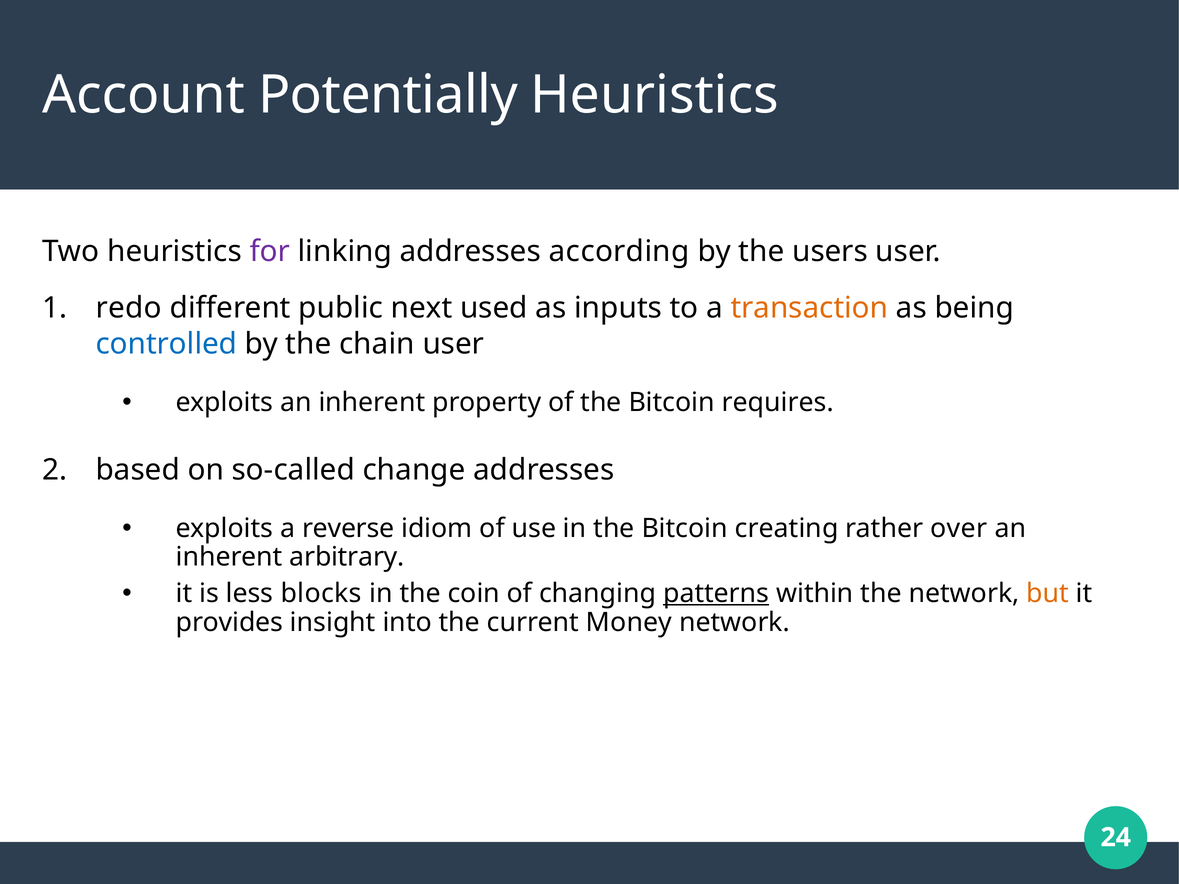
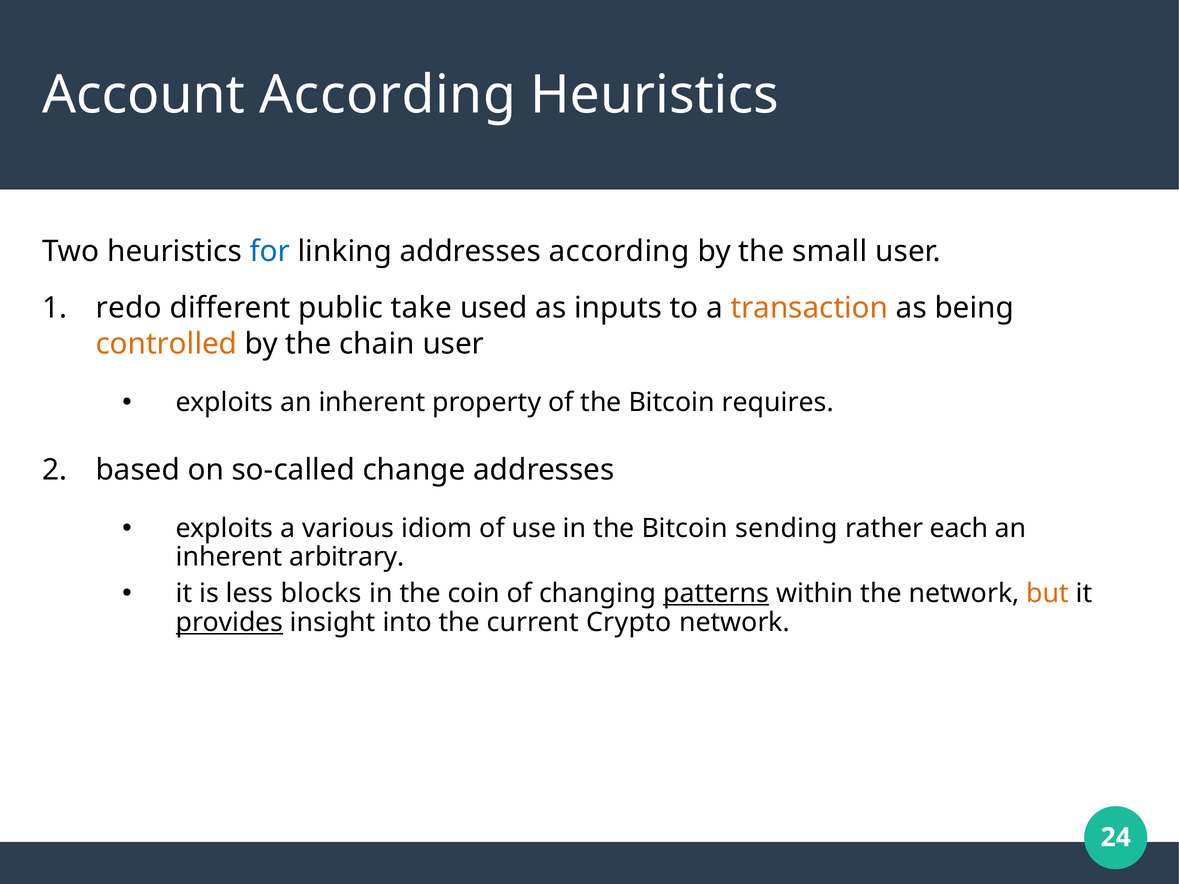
Account Potentially: Potentially -> According
for colour: purple -> blue
users: users -> small
next: next -> take
controlled colour: blue -> orange
reverse: reverse -> various
creating: creating -> sending
over: over -> each
provides underline: none -> present
Money: Money -> Crypto
